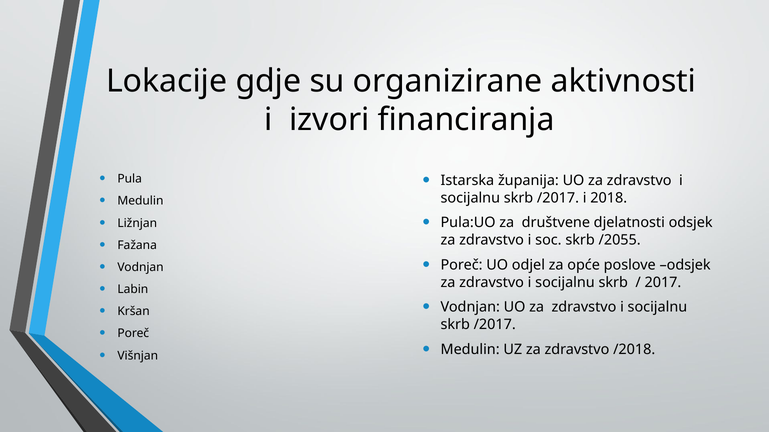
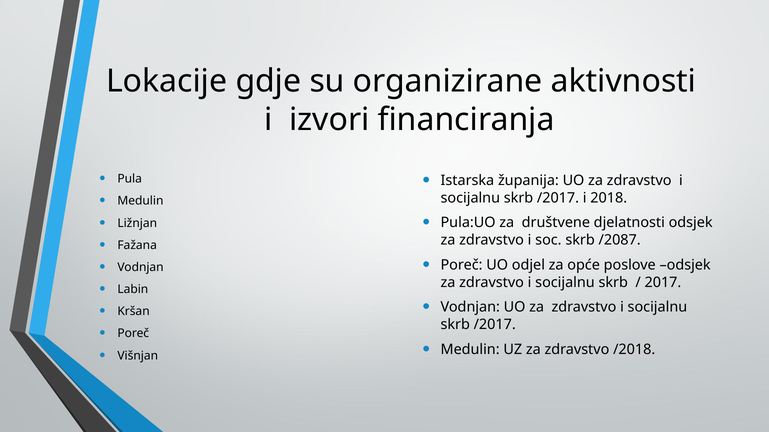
/2055: /2055 -> /2087
